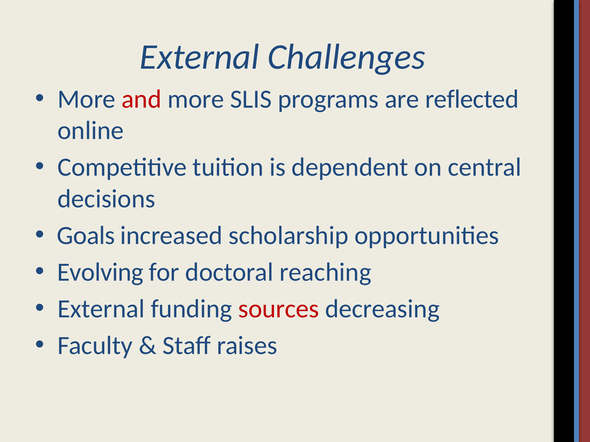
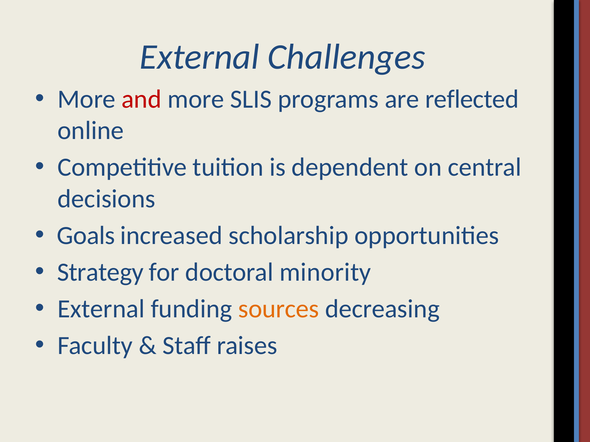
Evolving: Evolving -> Strategy
reaching: reaching -> minority
sources colour: red -> orange
